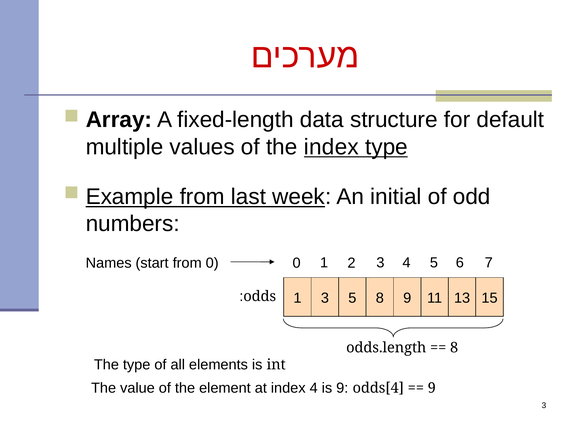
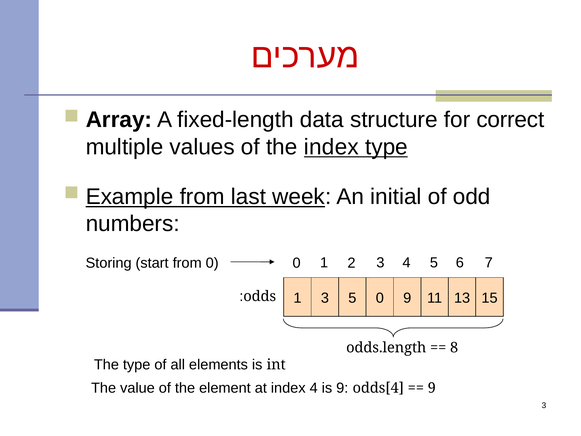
default: default -> correct
Names: Names -> Storing
5 8: 8 -> 0
